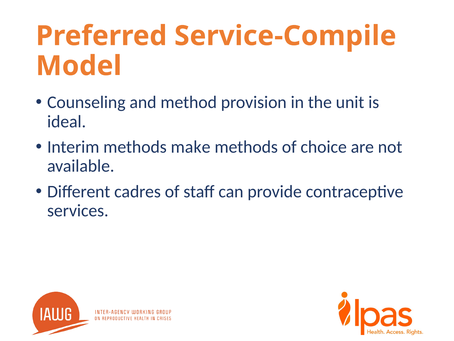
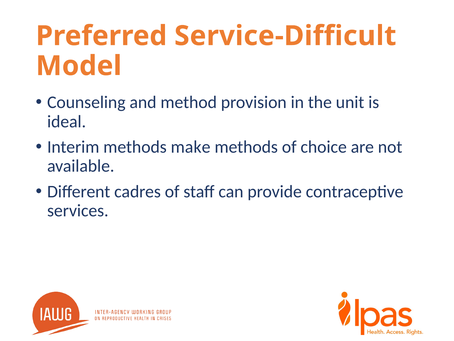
Service-Compile: Service-Compile -> Service-Difficult
